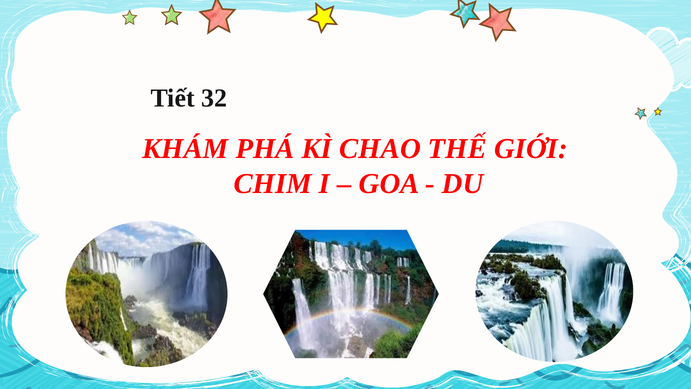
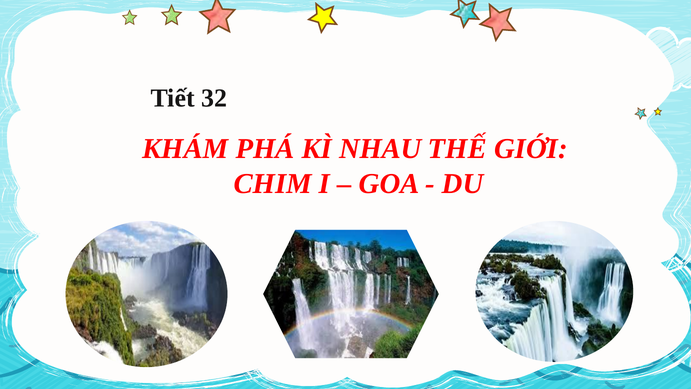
CHAO: CHAO -> NHAU
